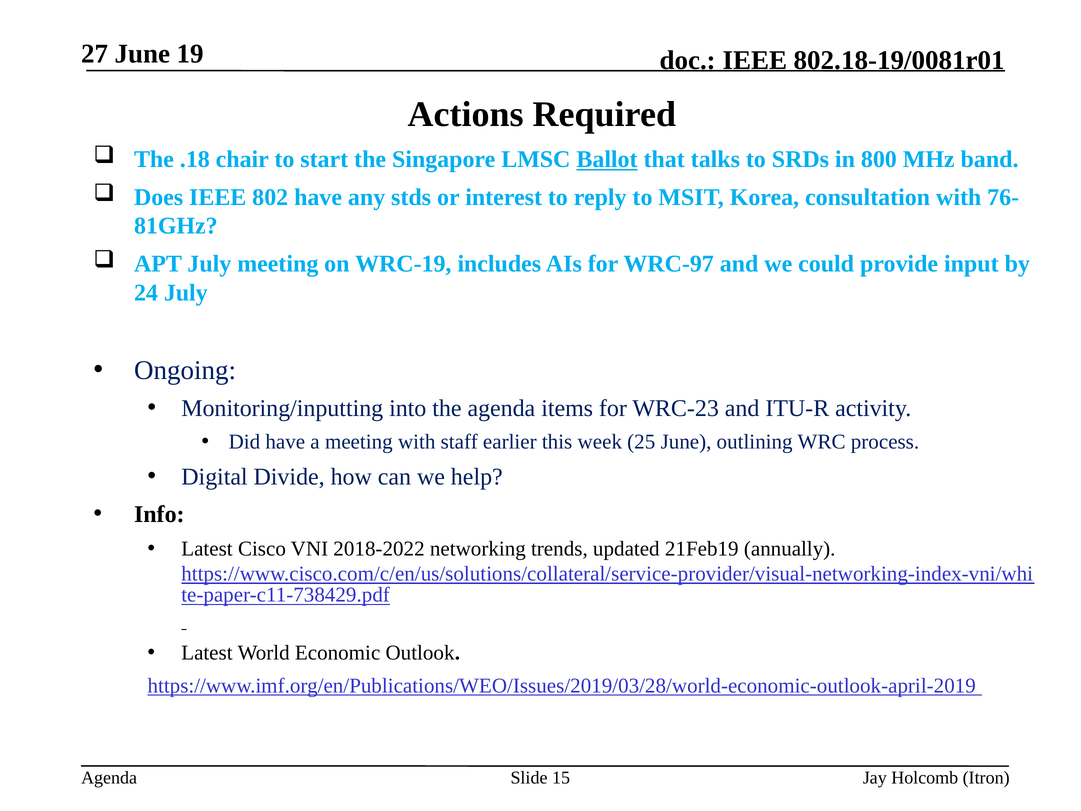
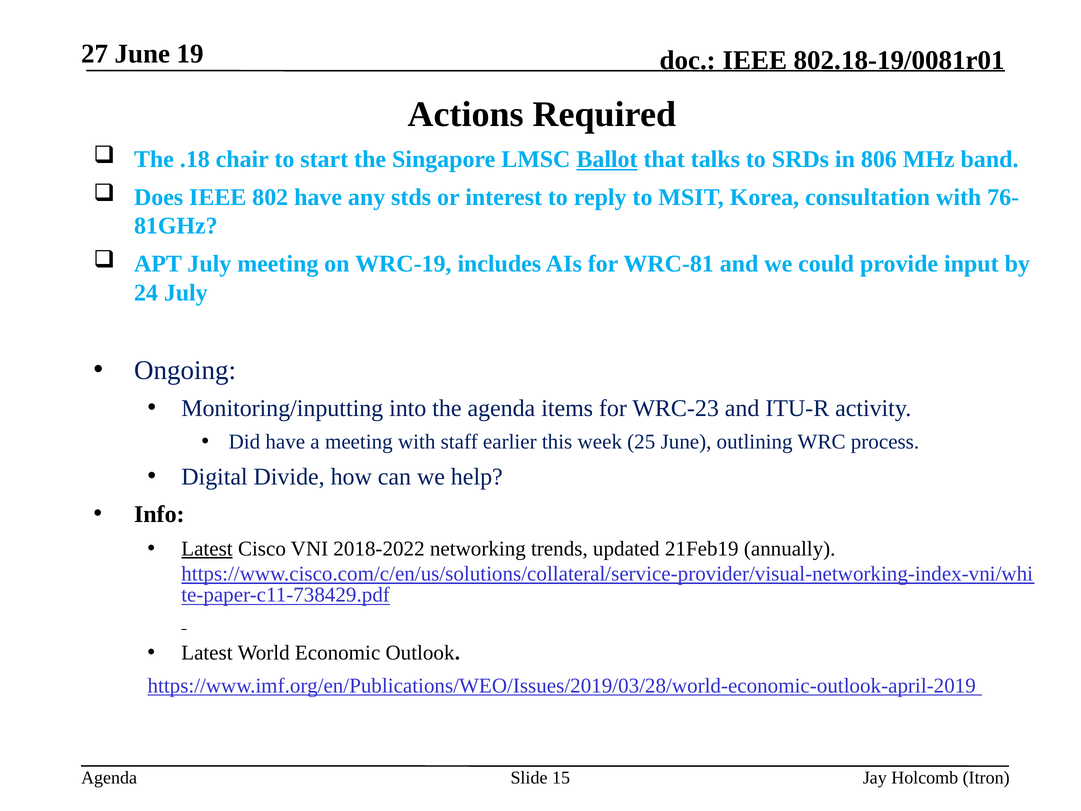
800: 800 -> 806
WRC-97: WRC-97 -> WRC-81
Latest at (207, 549) underline: none -> present
